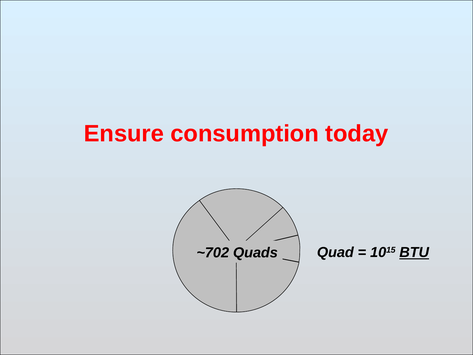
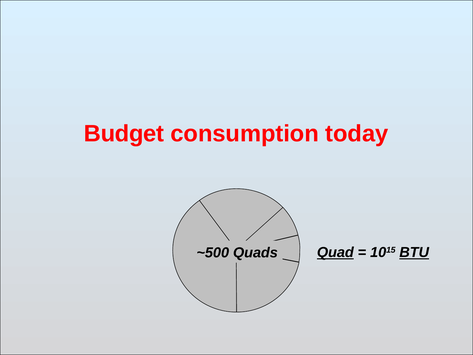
Ensure: Ensure -> Budget
~702: ~702 -> ~500
Quad underline: none -> present
